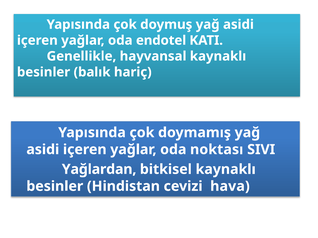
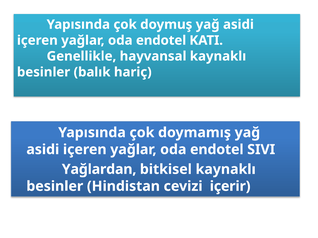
noktası at (217, 150): noktası -> endotel
hava: hava -> içerir
